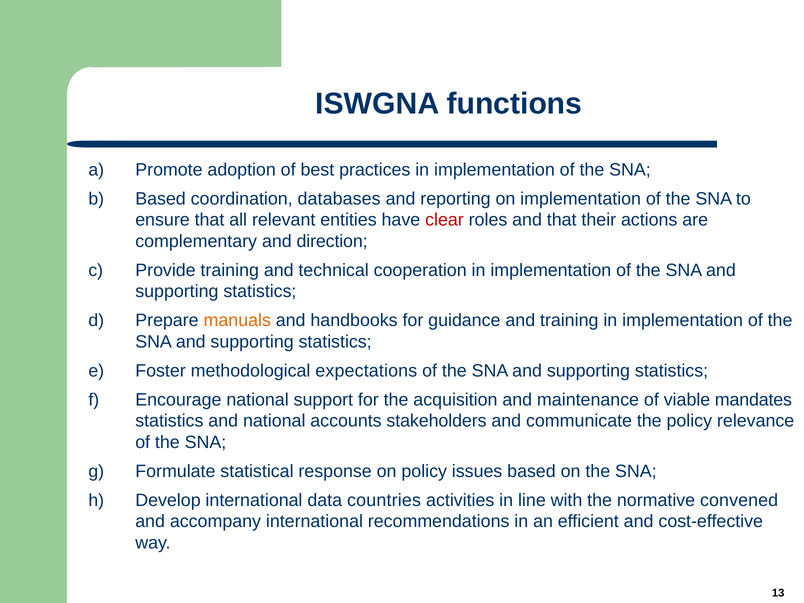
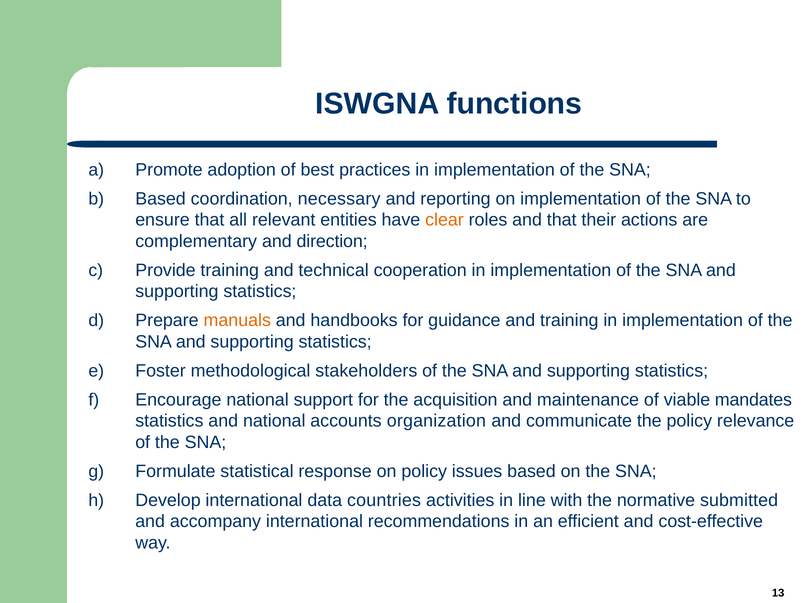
databases: databases -> necessary
clear colour: red -> orange
expectations: expectations -> stakeholders
stakeholders: stakeholders -> organization
convened: convened -> submitted
